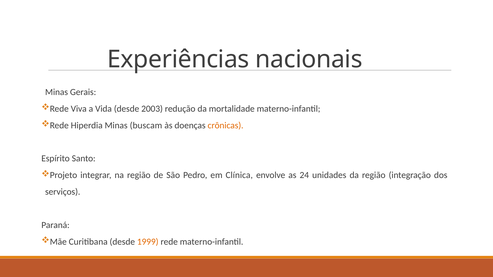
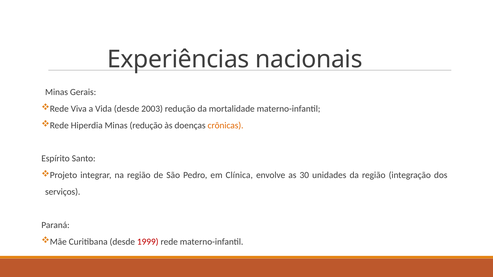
Minas buscam: buscam -> redução
24: 24 -> 30
1999 colour: orange -> red
